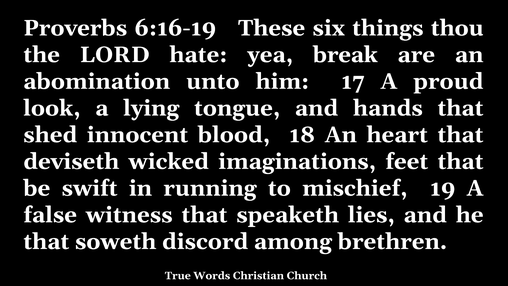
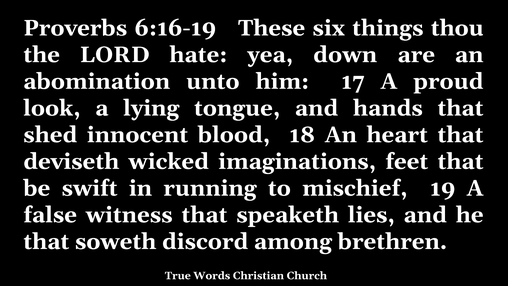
break: break -> down
